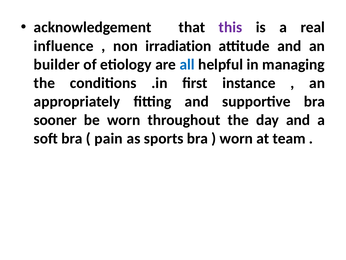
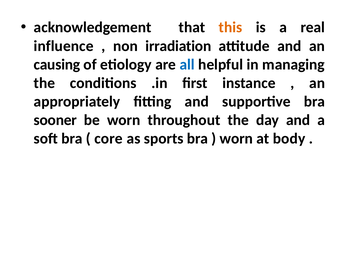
this colour: purple -> orange
builder: builder -> causing
pain: pain -> core
team: team -> body
